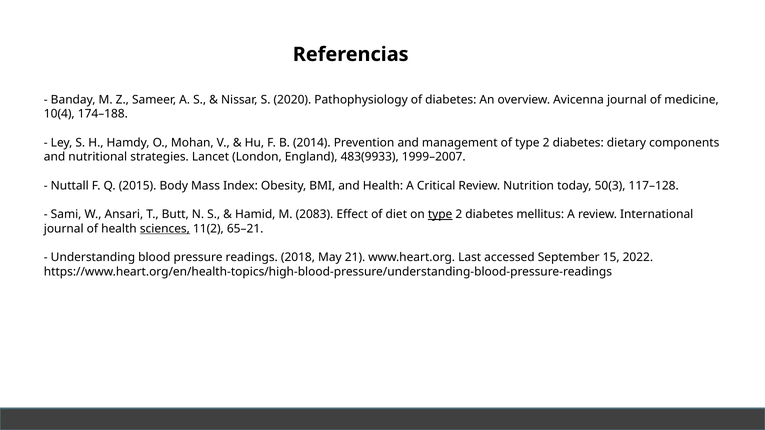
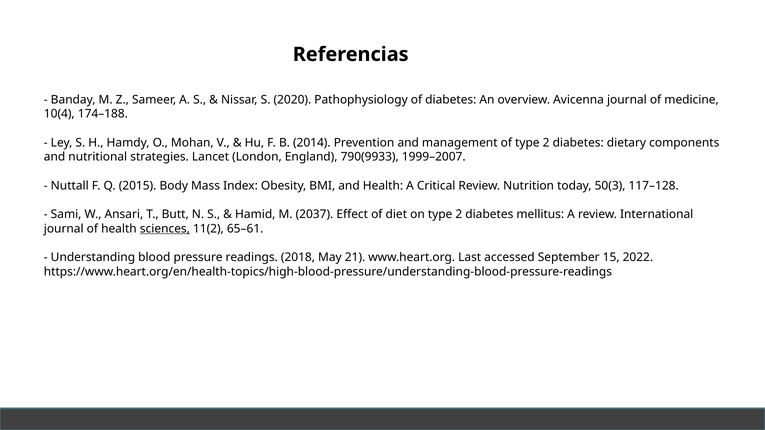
483(9933: 483(9933 -> 790(9933
2083: 2083 -> 2037
type at (440, 215) underline: present -> none
65–21: 65–21 -> 65–61
